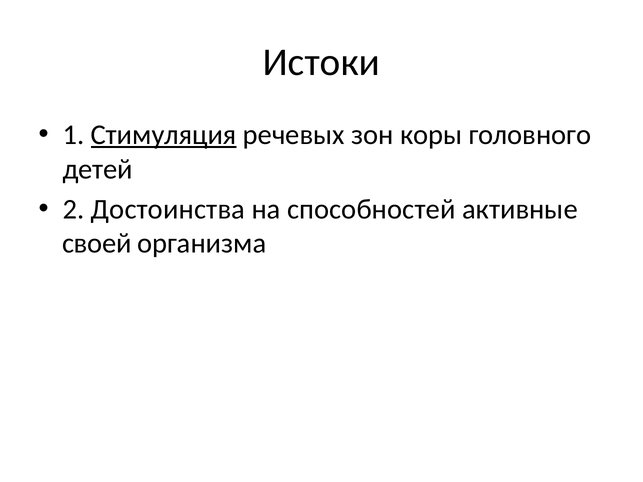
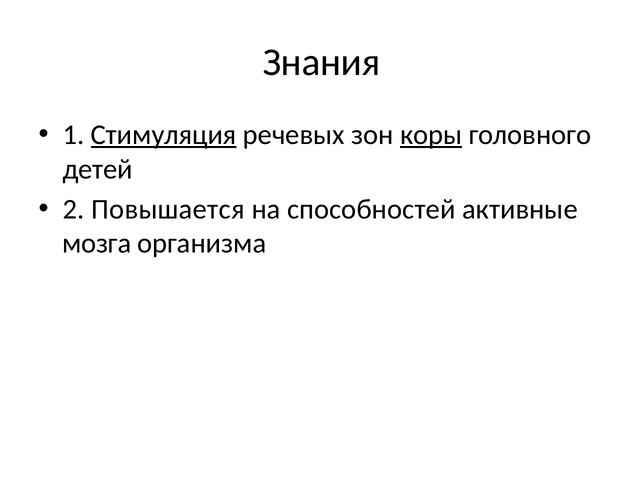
Истоки: Истоки -> Знания
коры underline: none -> present
Достоинства: Достоинства -> Повышается
своей: своей -> мозга
